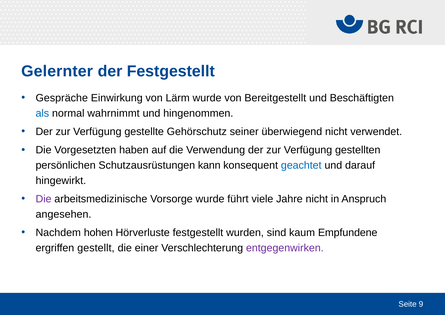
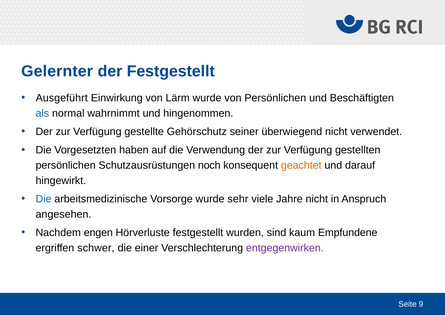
Gespräche: Gespräche -> Ausgeführt
von Bereitgestellt: Bereitgestellt -> Persönlichen
kann: kann -> noch
geachtet colour: blue -> orange
Die at (44, 199) colour: purple -> blue
führt: führt -> sehr
hohen: hohen -> engen
gestellt: gestellt -> schwer
